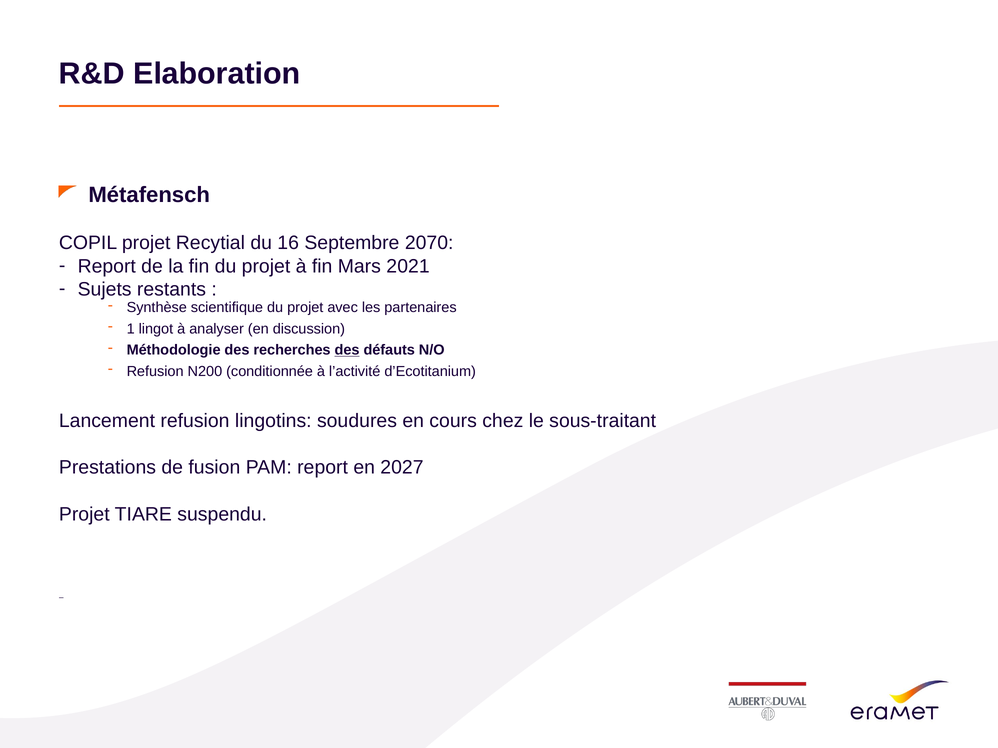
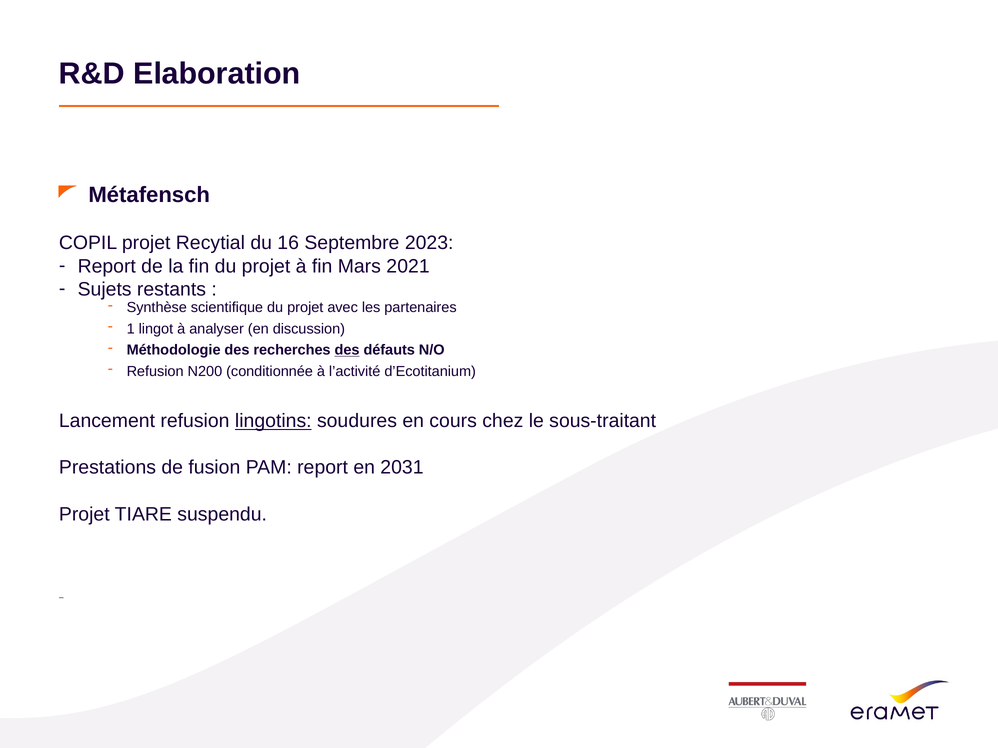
2070: 2070 -> 2023
lingotins underline: none -> present
2027: 2027 -> 2031
